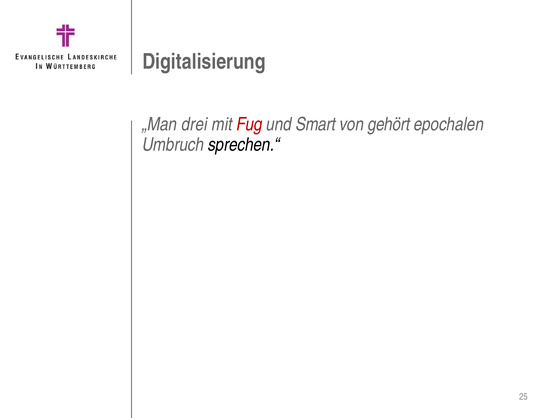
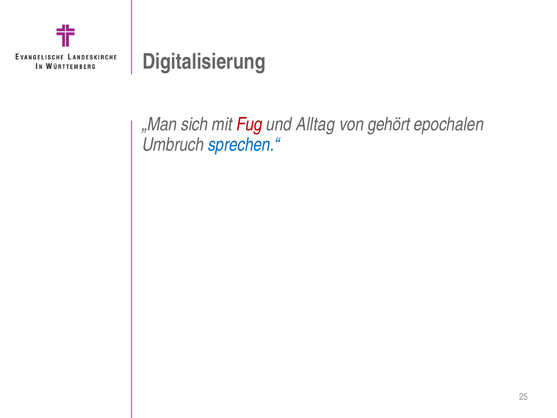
drei: drei -> sich
Smart: Smart -> Alltag
sprechen.“ colour: black -> blue
